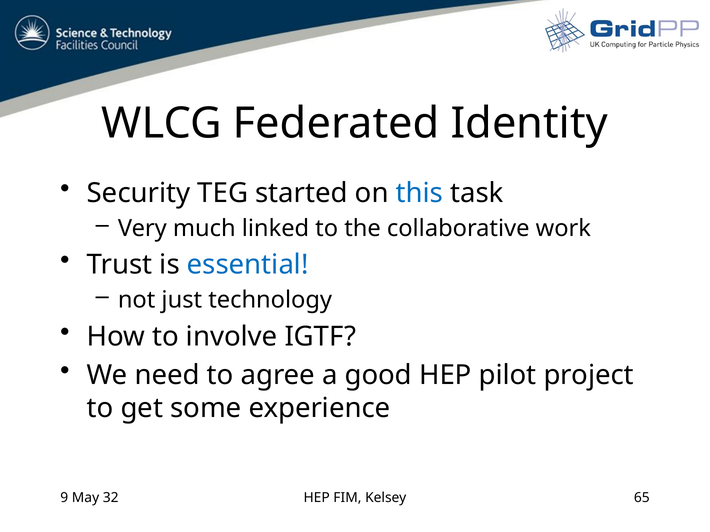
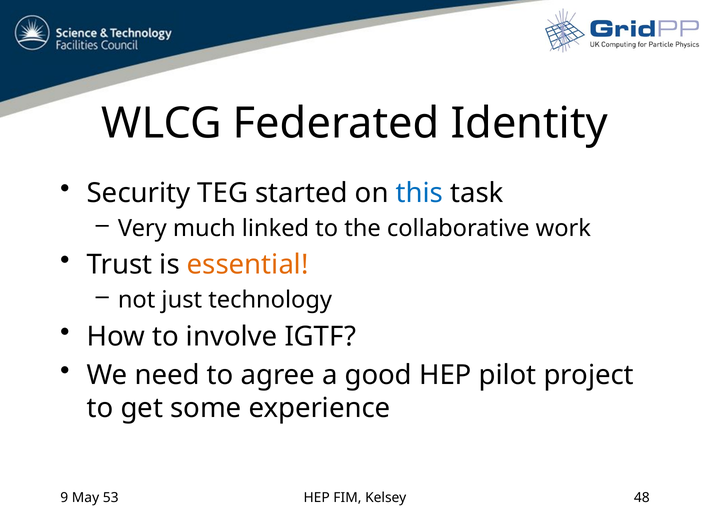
essential colour: blue -> orange
32: 32 -> 53
65: 65 -> 48
